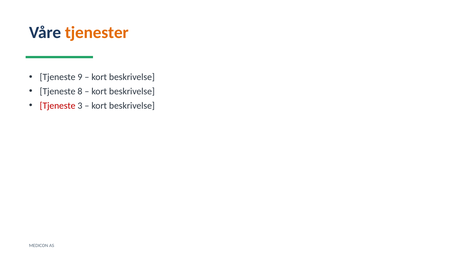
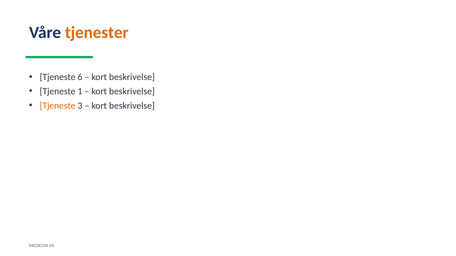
9: 9 -> 6
8: 8 -> 1
Tjeneste at (58, 106) colour: red -> orange
